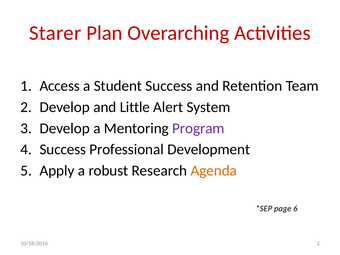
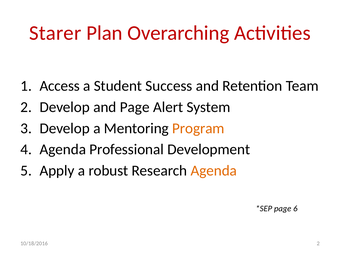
and Little: Little -> Page
Program colour: purple -> orange
Success at (63, 149): Success -> Agenda
